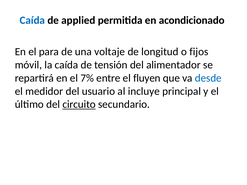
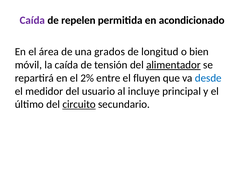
Caída at (32, 20) colour: blue -> purple
applied: applied -> repelen
para: para -> área
voltaje: voltaje -> grados
fijos: fijos -> bien
alimentador underline: none -> present
7%: 7% -> 2%
